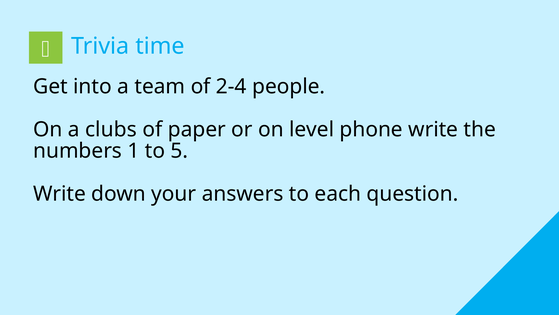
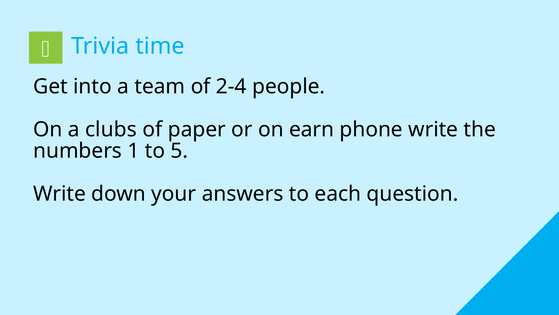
level: level -> earn
